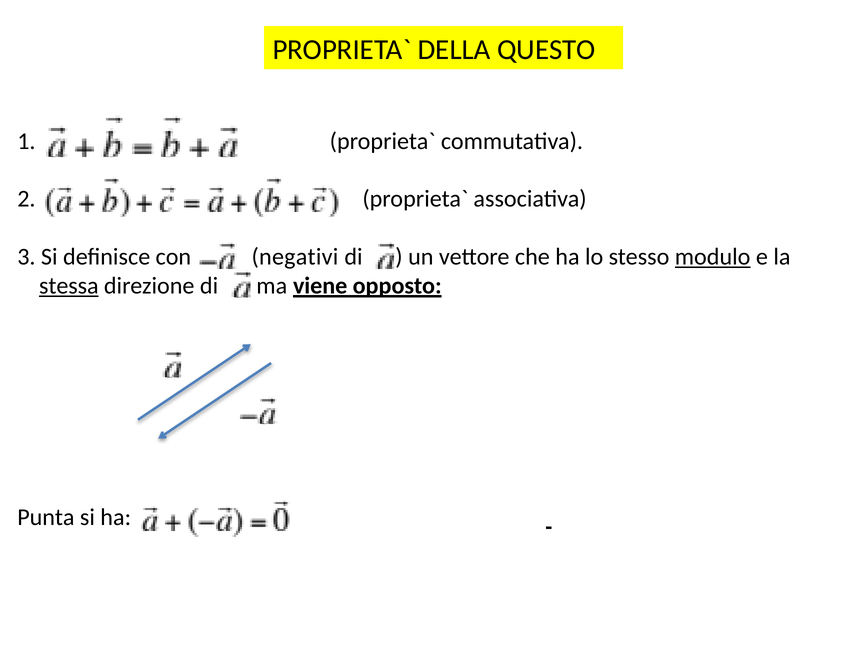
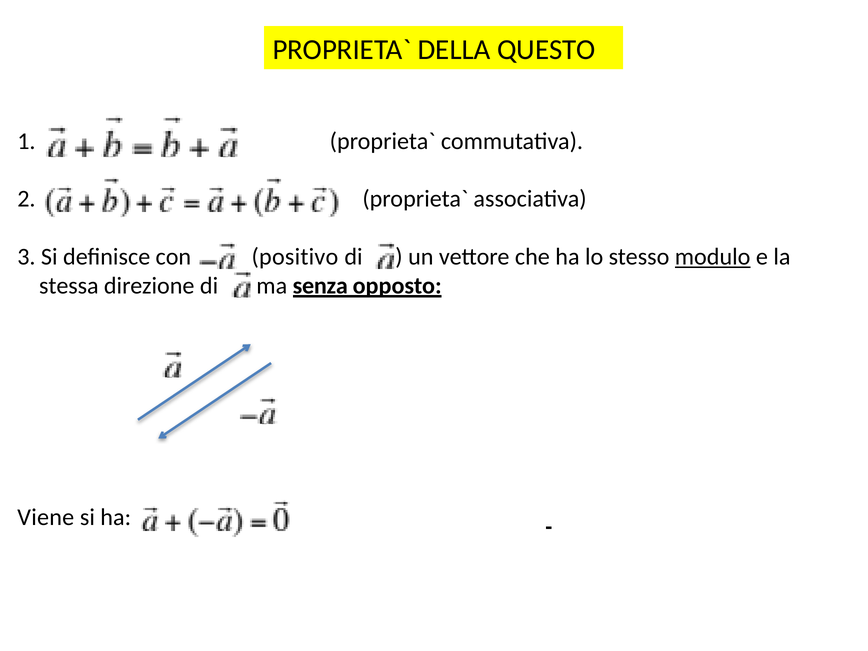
negativi: negativi -> positivo
stessa underline: present -> none
viene: viene -> senza
Punta: Punta -> Viene
